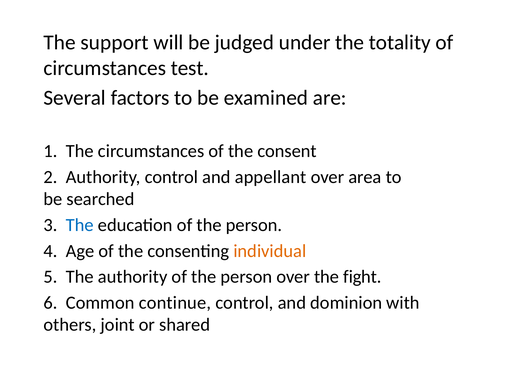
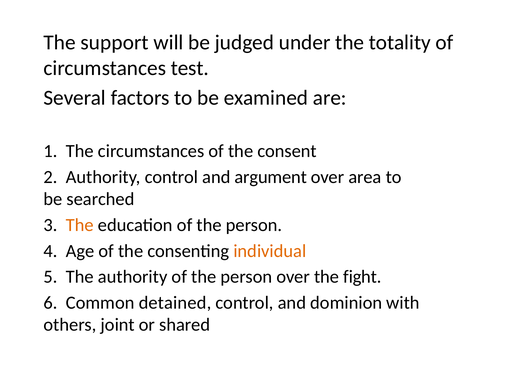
appellant: appellant -> argument
The at (80, 225) colour: blue -> orange
continue: continue -> detained
